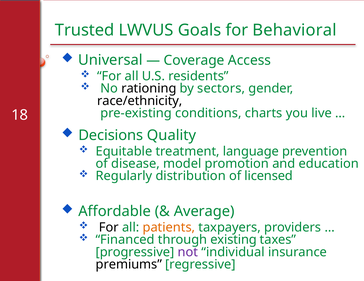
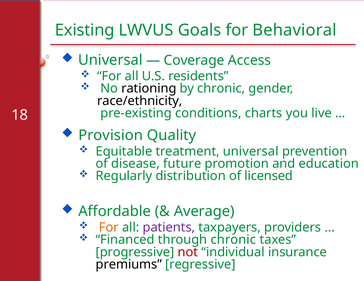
Trusted: Trusted -> Existing
by sectors: sectors -> chronic
Decisions: Decisions -> Provision
treatment language: language -> universal
model: model -> future
For at (109, 228) colour: black -> orange
patients colour: orange -> purple
through existing: existing -> chronic
not colour: purple -> red
